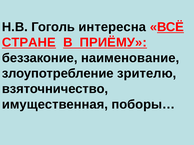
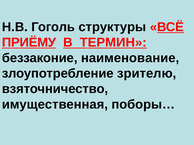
интересна: интересна -> структуры
СТРАНЕ: СТРАНЕ -> ПРИЁМУ
ПРИЁМУ: ПРИЁМУ -> ТЕРМИН
